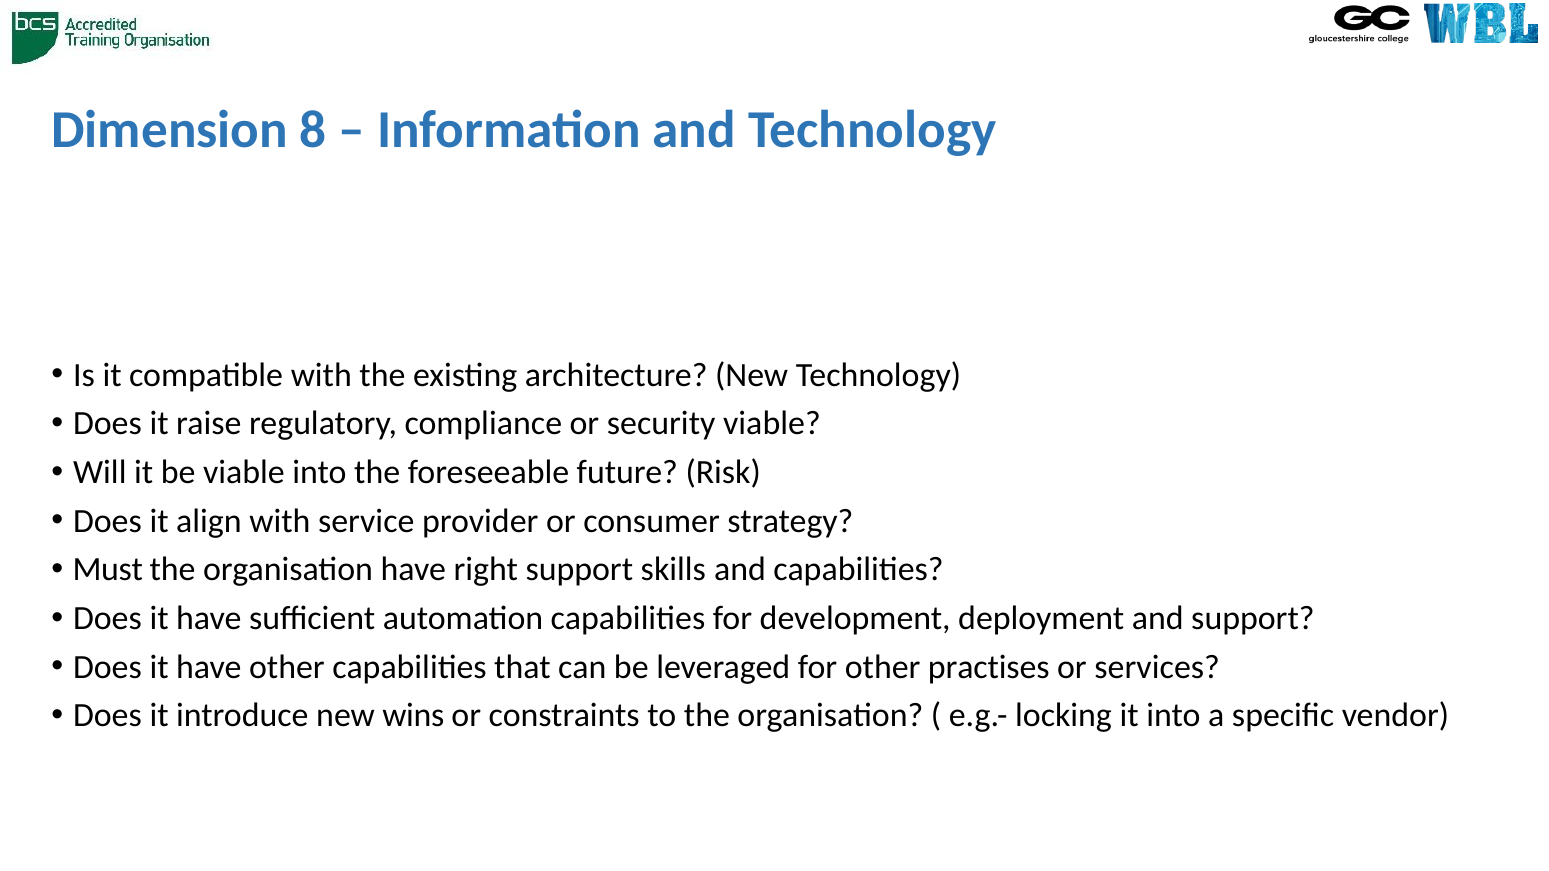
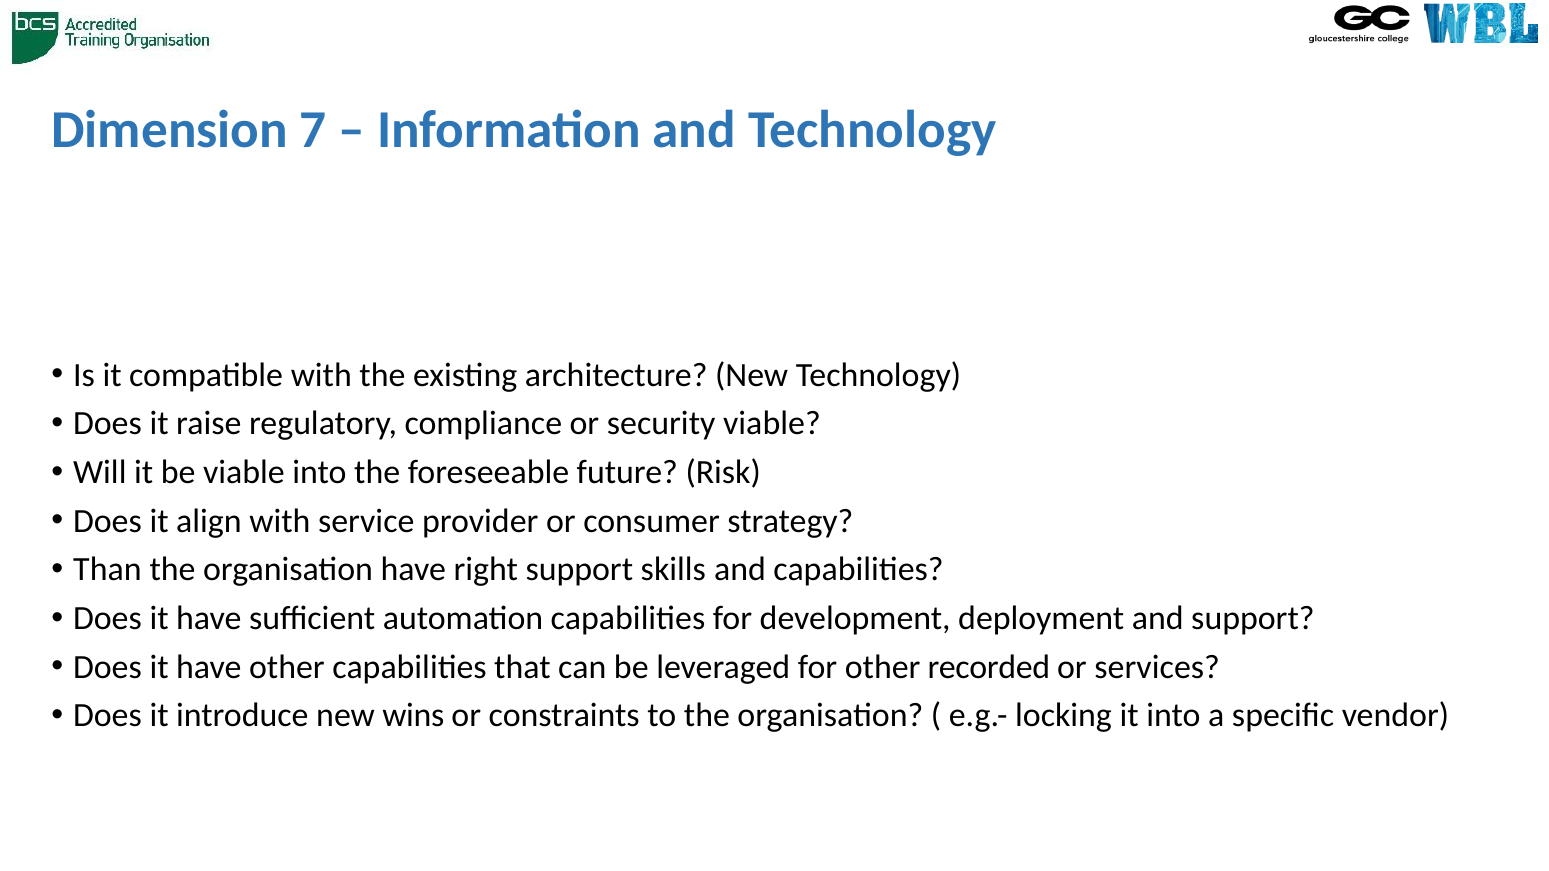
8: 8 -> 7
Must: Must -> Than
practises: practises -> recorded
